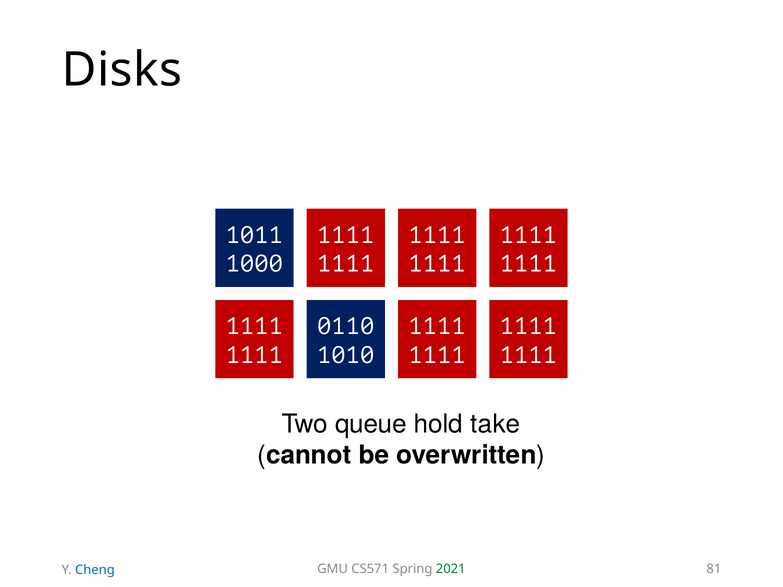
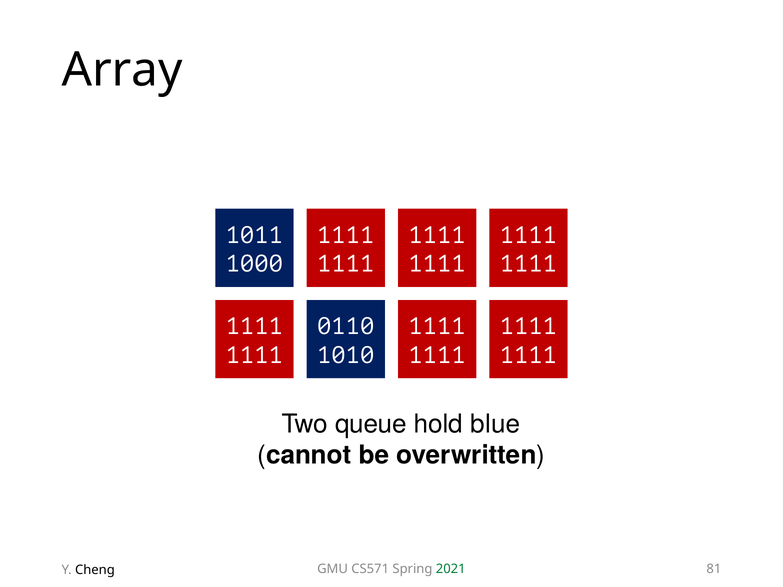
Disks: Disks -> Array
take: take -> blue
Cheng colour: blue -> black
